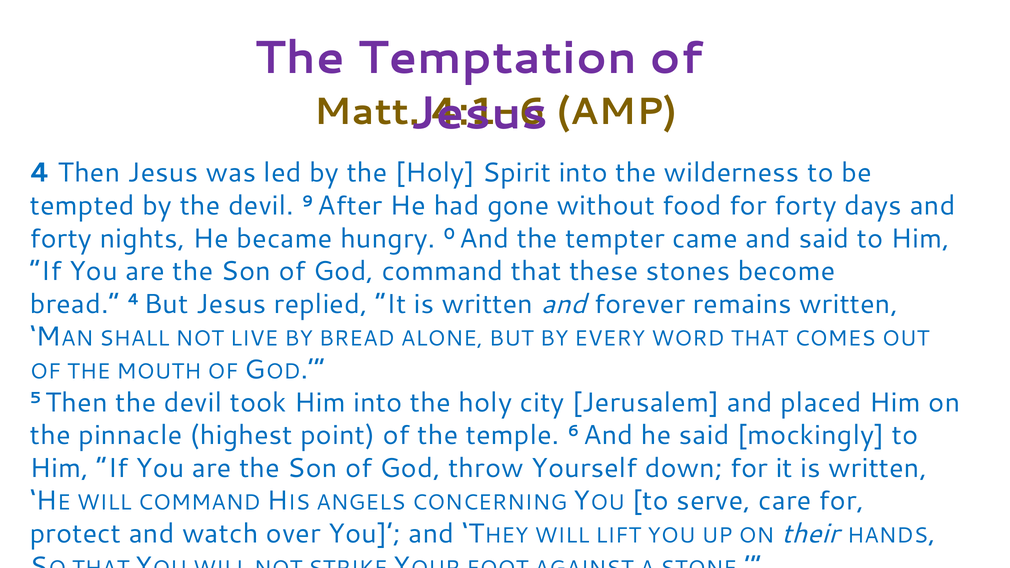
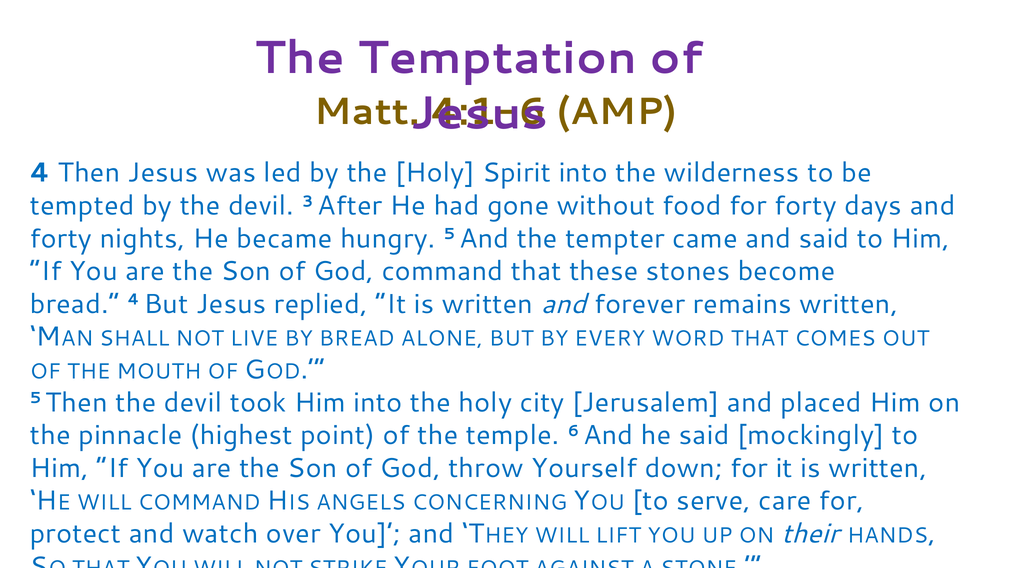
9: 9 -> 3
hungry 0: 0 -> 5
